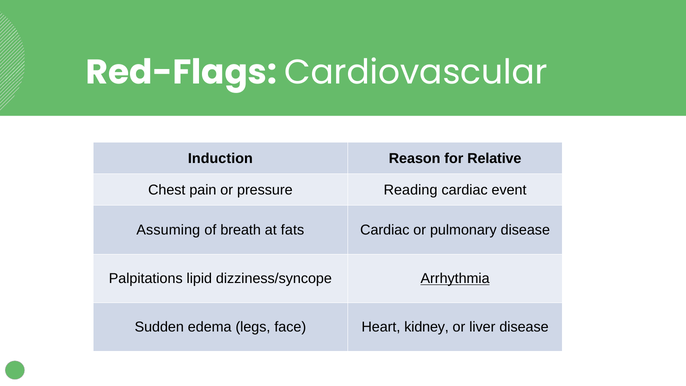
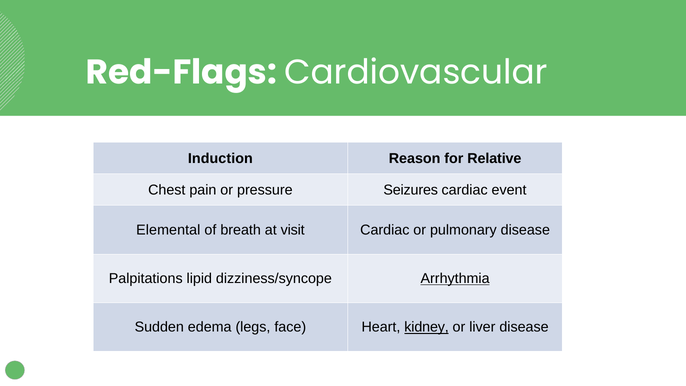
Reading: Reading -> Seizures
Assuming: Assuming -> Elemental
fats: fats -> visit
kidney underline: none -> present
